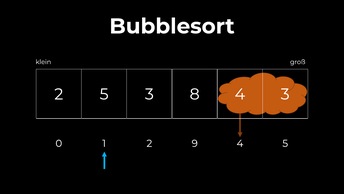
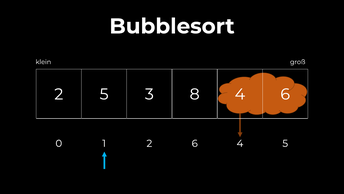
4 3: 3 -> 6
2 9: 9 -> 6
